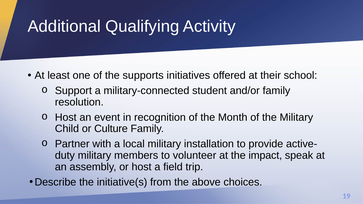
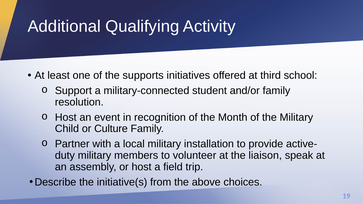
their: their -> third
impact: impact -> liaison
